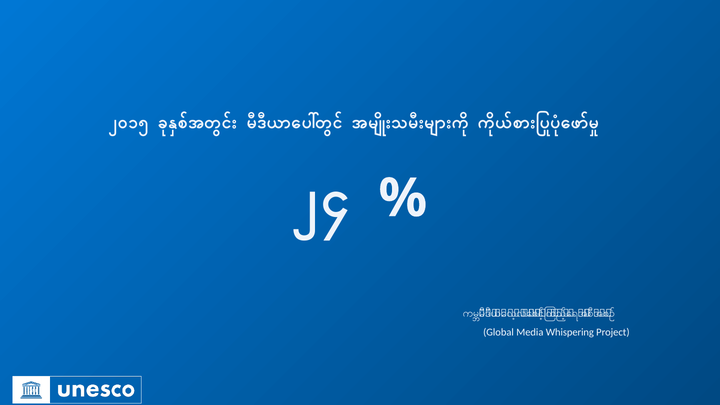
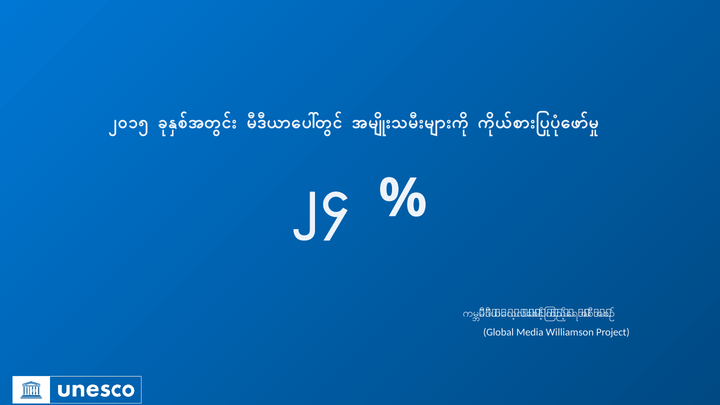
Whispering: Whispering -> Williamson
